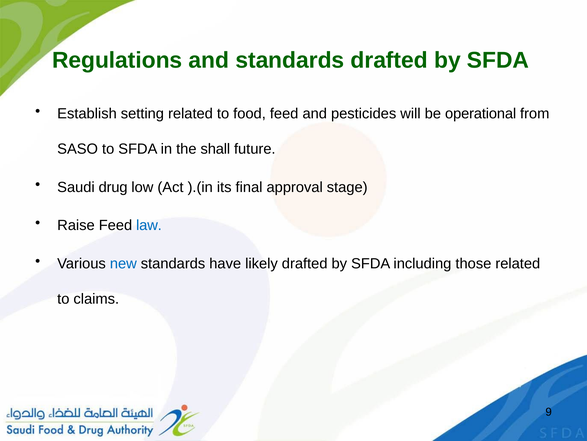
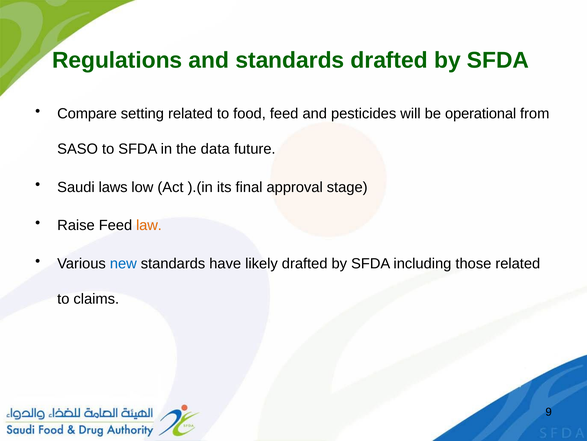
Establish: Establish -> Compare
shall: shall -> data
drug: drug -> laws
law colour: blue -> orange
